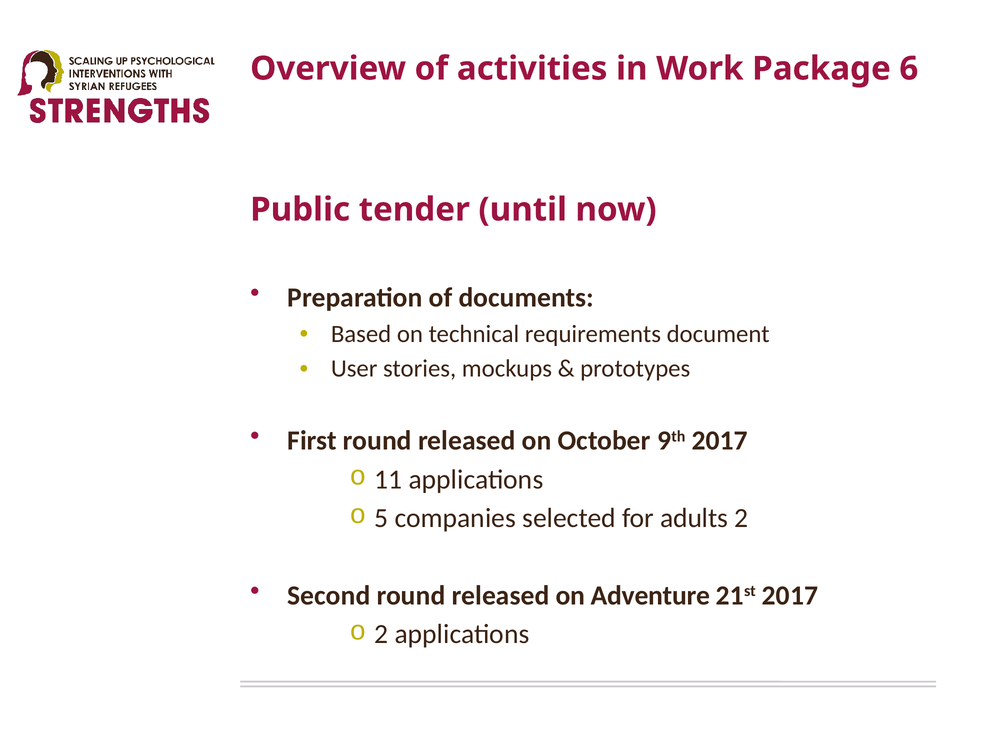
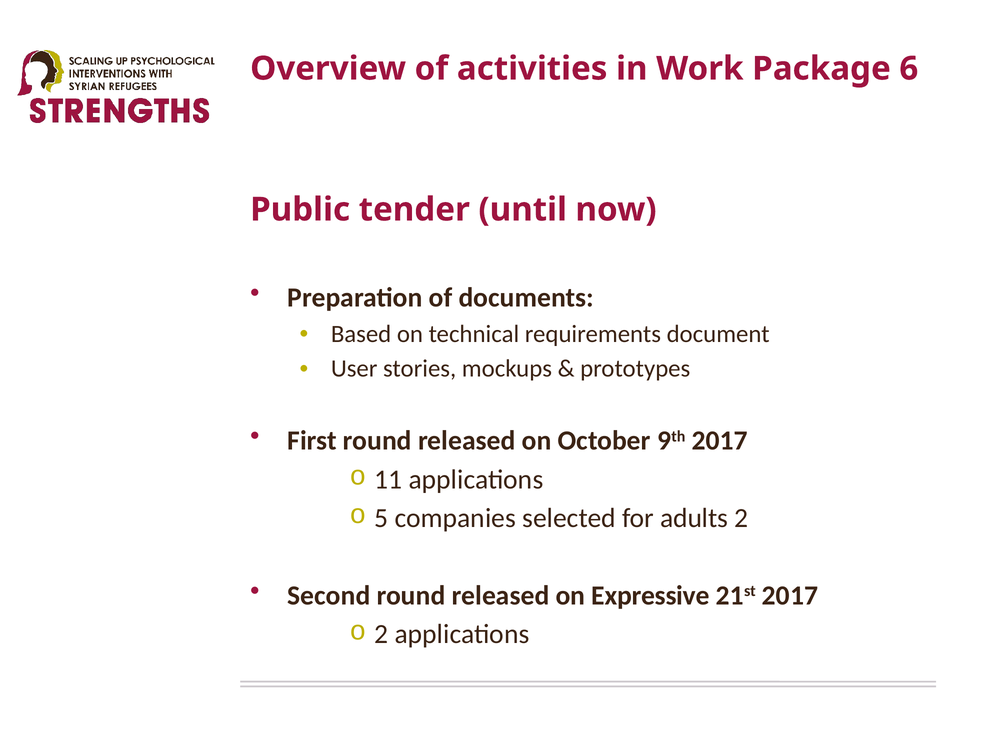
Adventure: Adventure -> Expressive
